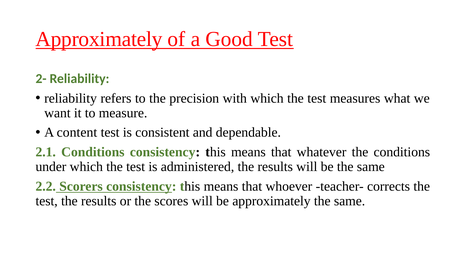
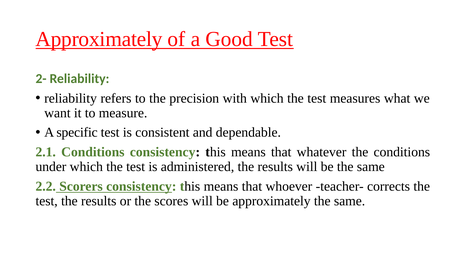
content: content -> specific
